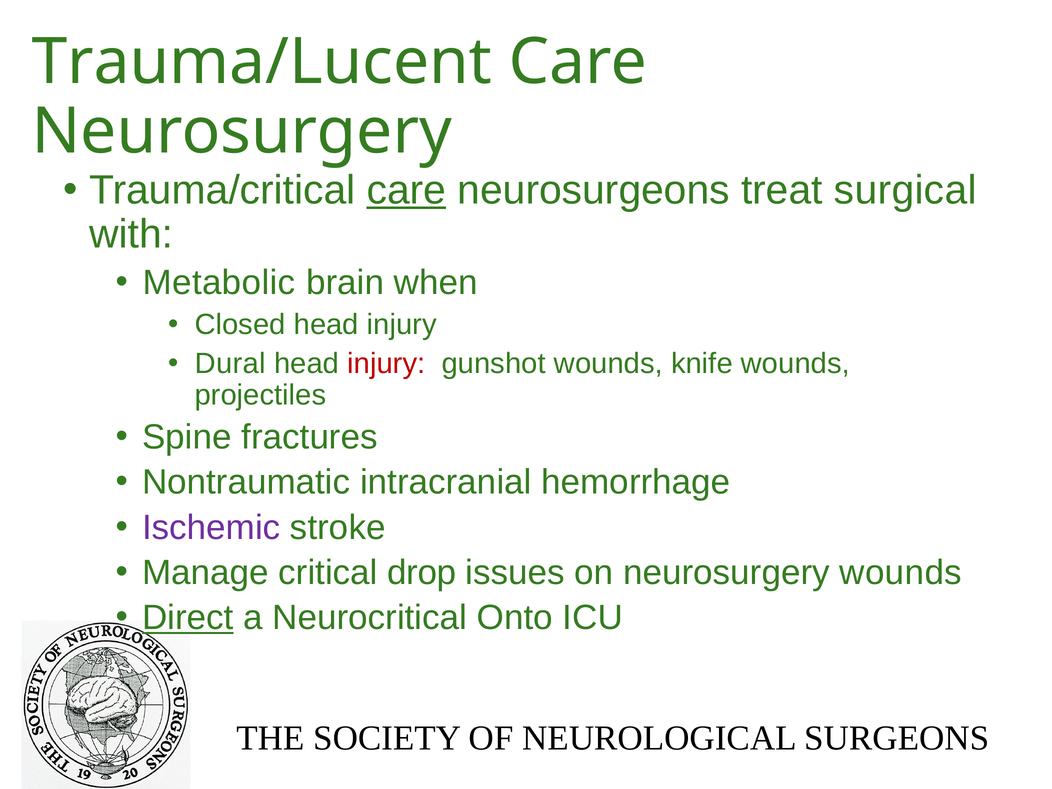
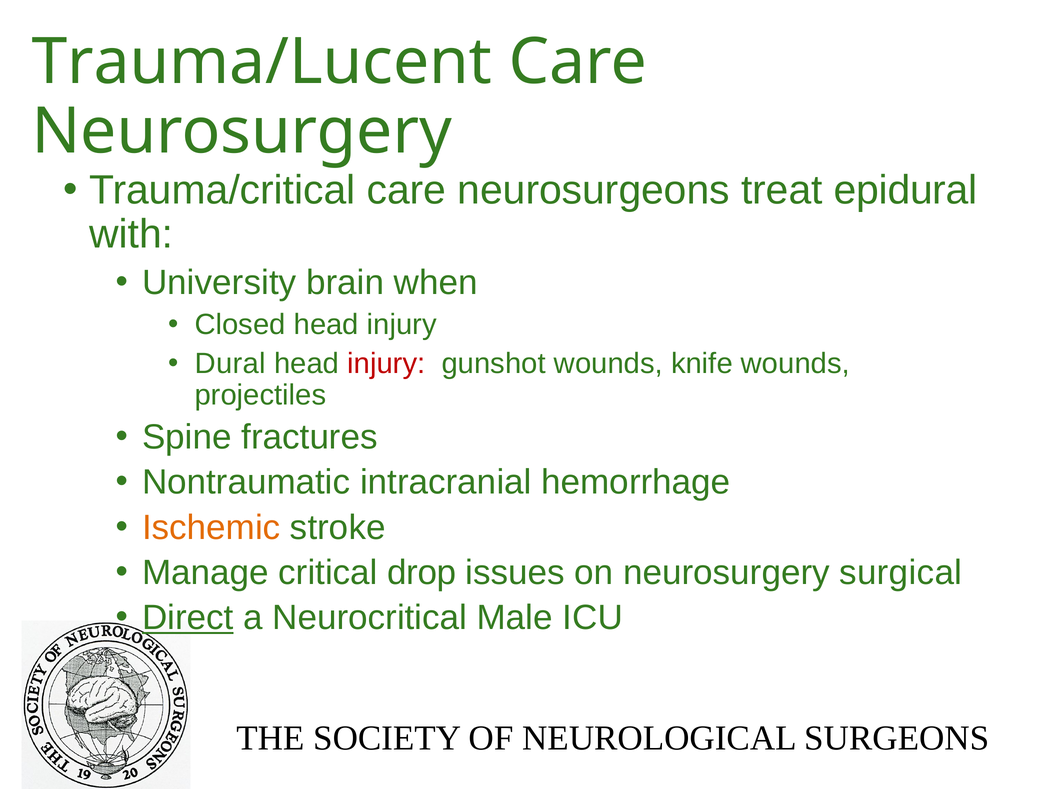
care at (406, 190) underline: present -> none
surgical: surgical -> epidural
Metabolic: Metabolic -> University
Ischemic colour: purple -> orange
neurosurgery wounds: wounds -> surgical
Onto: Onto -> Male
